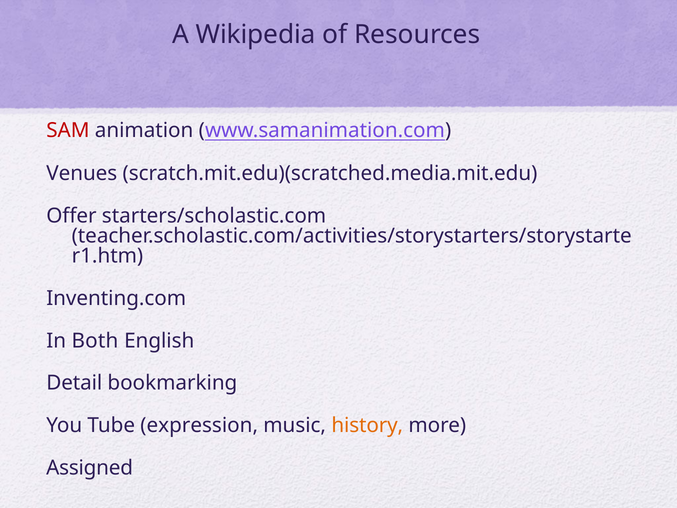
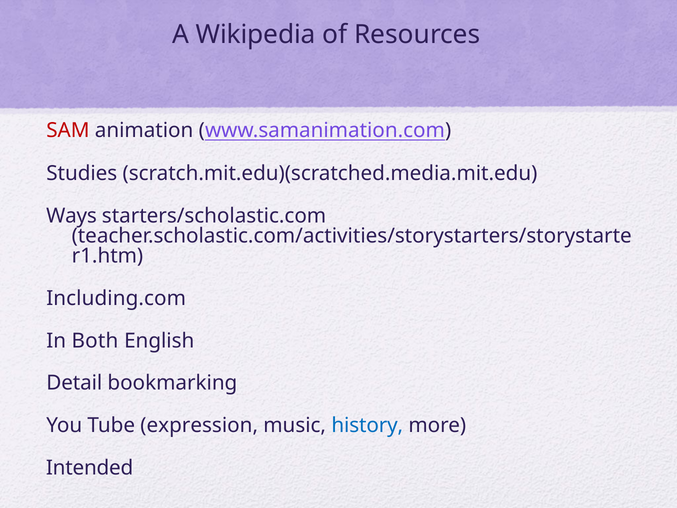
Venues: Venues -> Studies
Offer: Offer -> Ways
Inventing.com: Inventing.com -> Including.com
history colour: orange -> blue
Assigned: Assigned -> Intended
